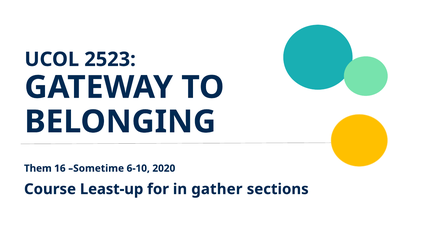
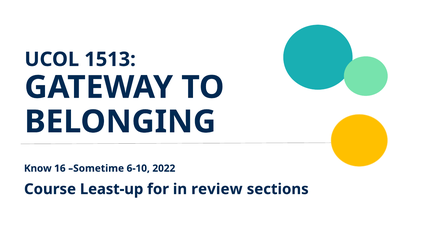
2523: 2523 -> 1513
Them: Them -> Know
2020: 2020 -> 2022
gather: gather -> review
